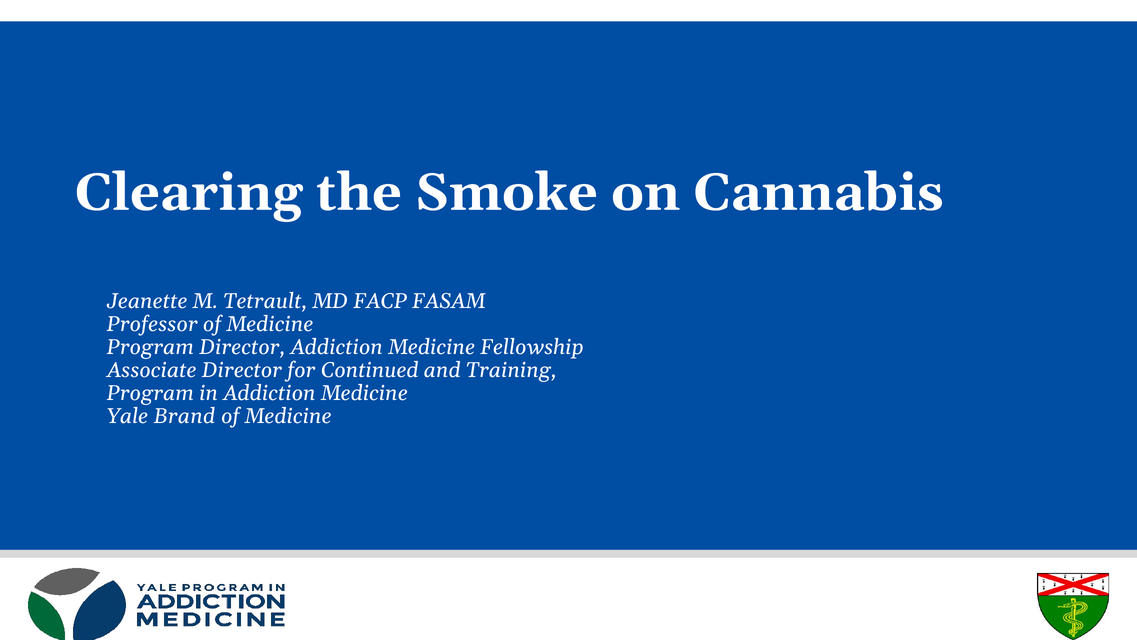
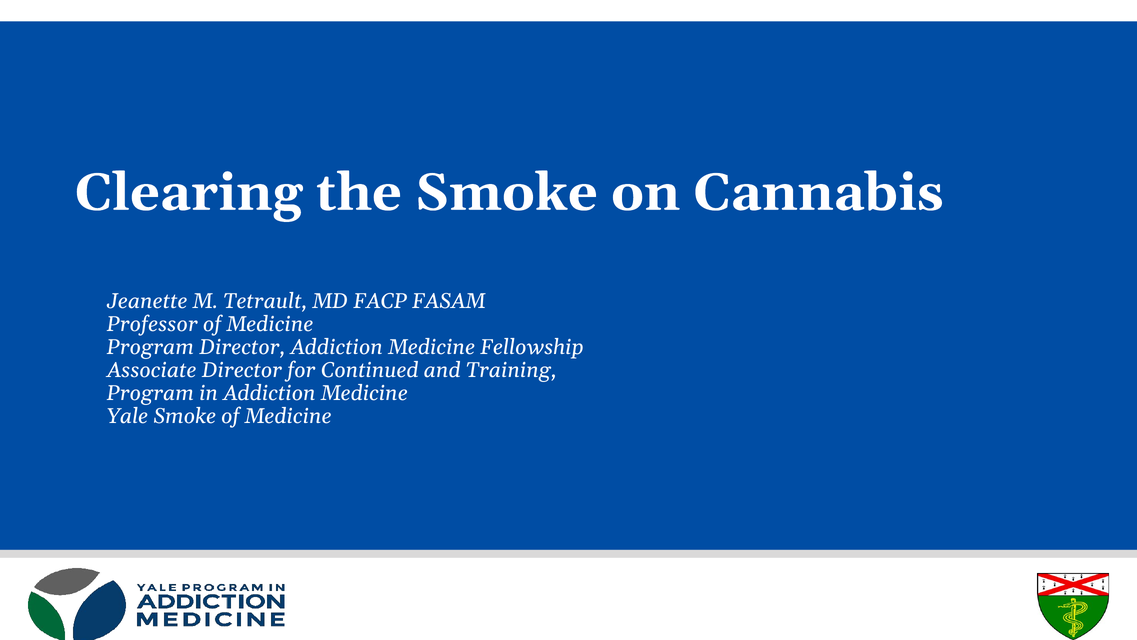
Yale Brand: Brand -> Smoke
